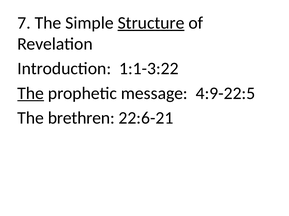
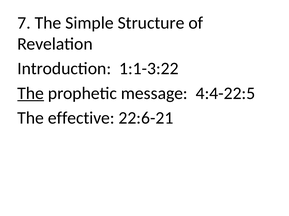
Structure underline: present -> none
4:9-22:5: 4:9-22:5 -> 4:4-22:5
brethren: brethren -> effective
